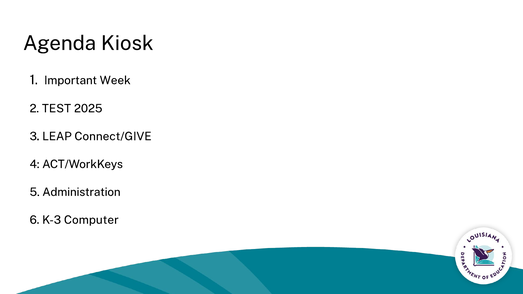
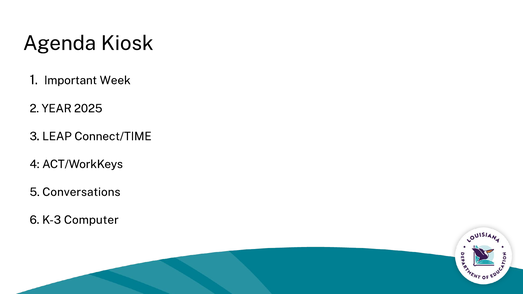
TEST: TEST -> YEAR
Connect/GIVE: Connect/GIVE -> Connect/TIME
Administration: Administration -> Conversations
